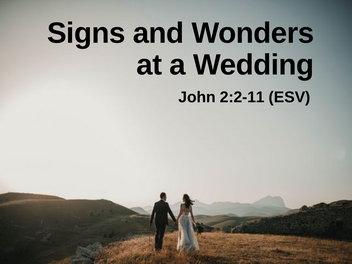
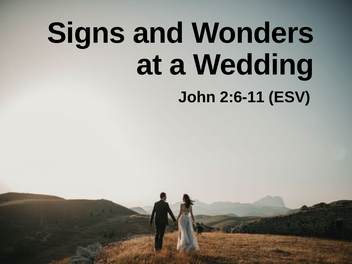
2:2-11: 2:2-11 -> 2:6-11
